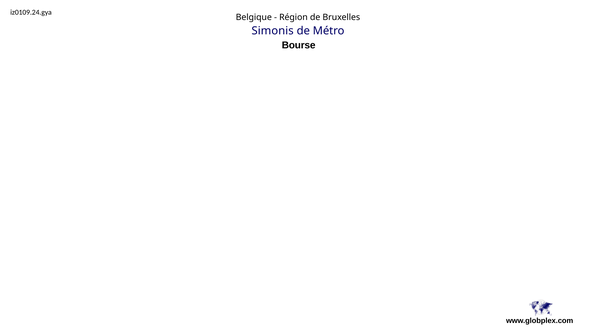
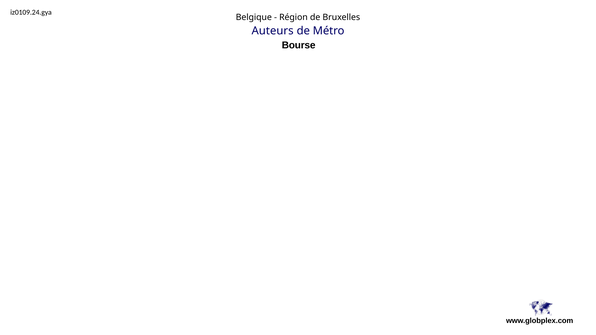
Simonis: Simonis -> Auteurs
